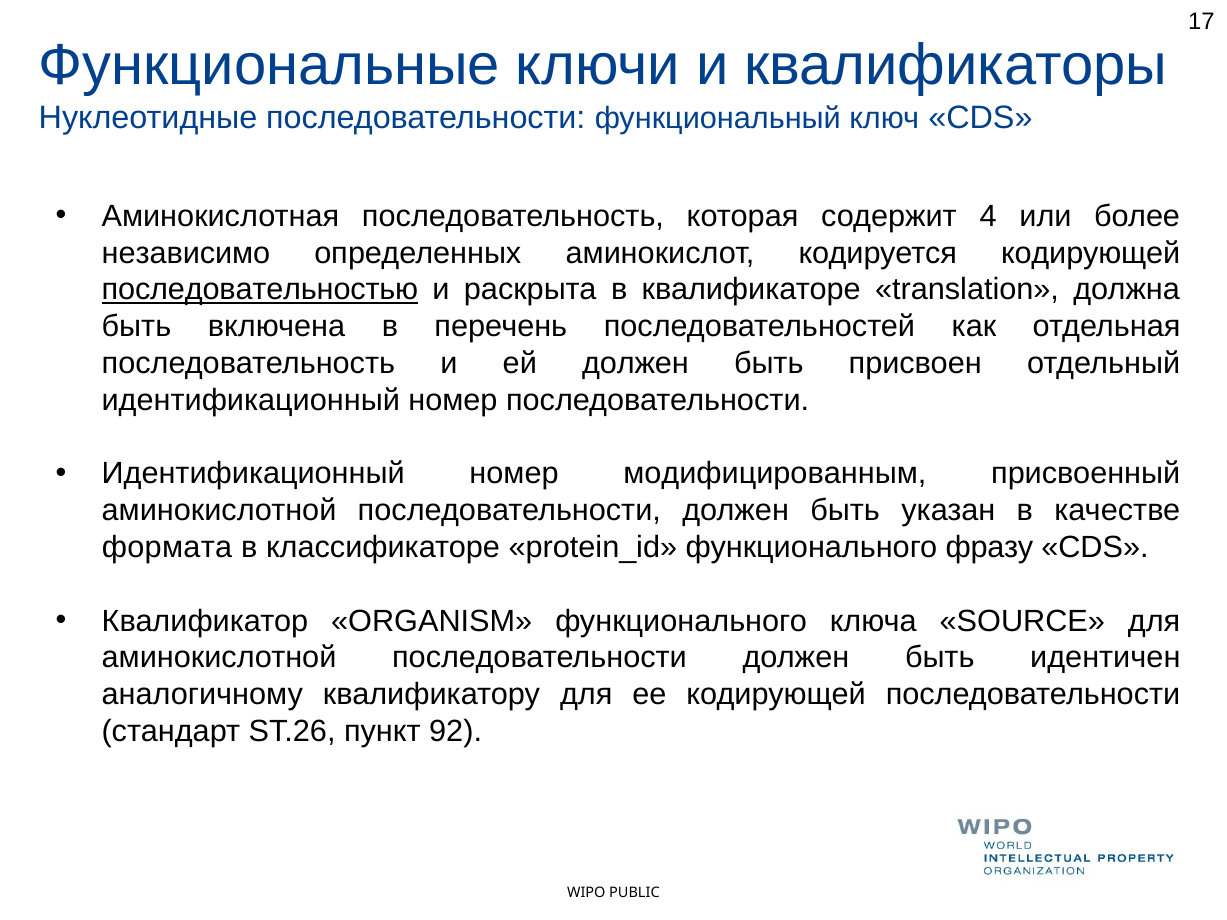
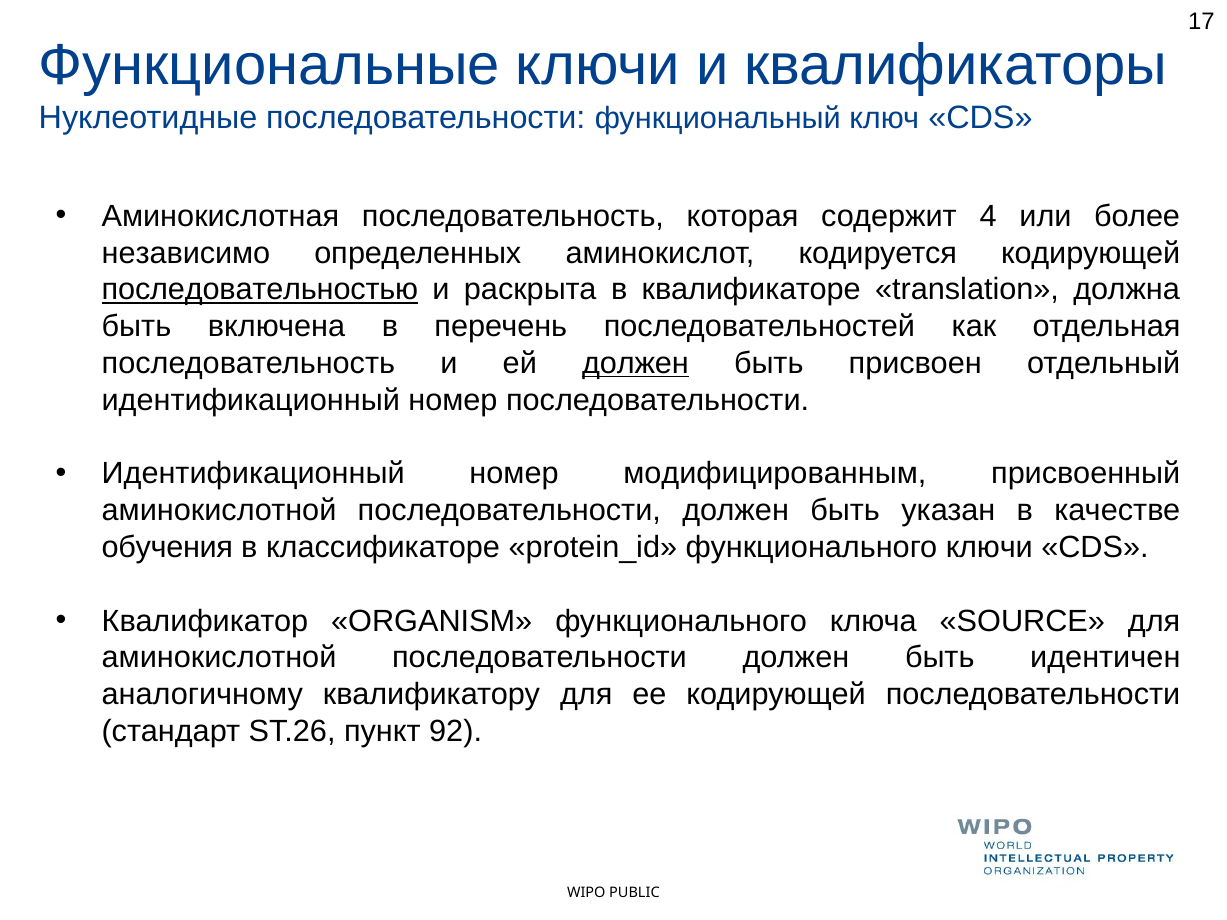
должен at (635, 363) underline: none -> present
формата: формата -> обучения
функционального фразу: фразу -> ключи
